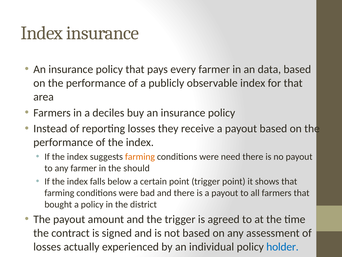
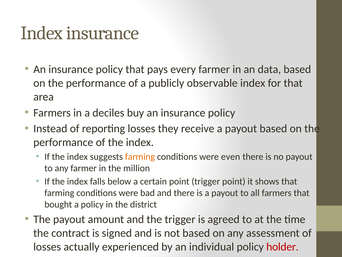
need: need -> even
should: should -> million
holder colour: blue -> red
